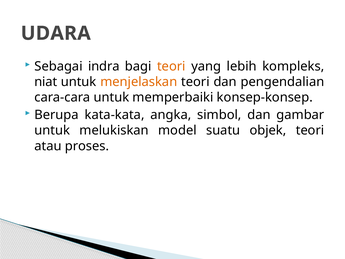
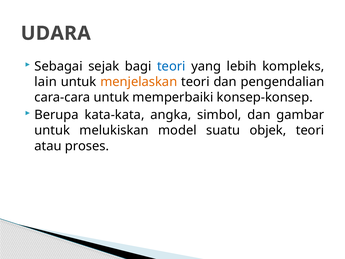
indra: indra -> sejak
teori at (171, 66) colour: orange -> blue
niat: niat -> lain
